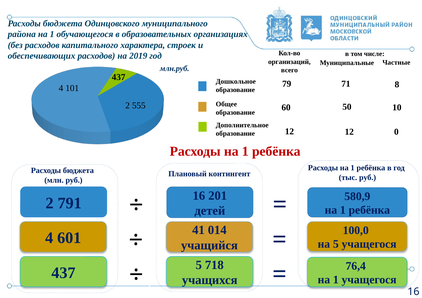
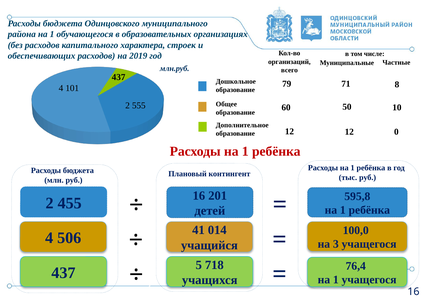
580,9: 580,9 -> 595,8
791: 791 -> 455
601: 601 -> 506
на 5: 5 -> 3
